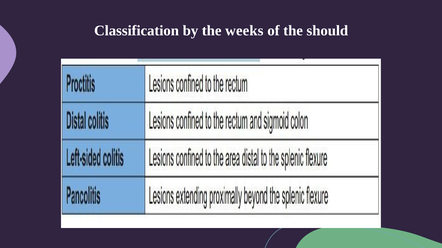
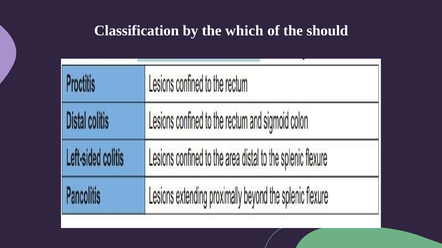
weeks: weeks -> which
